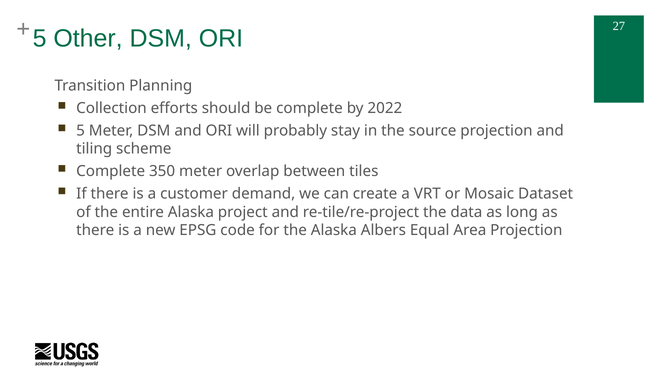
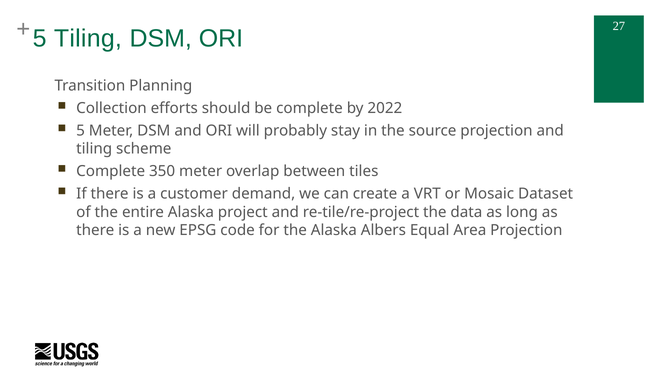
5 Other: Other -> Tiling
